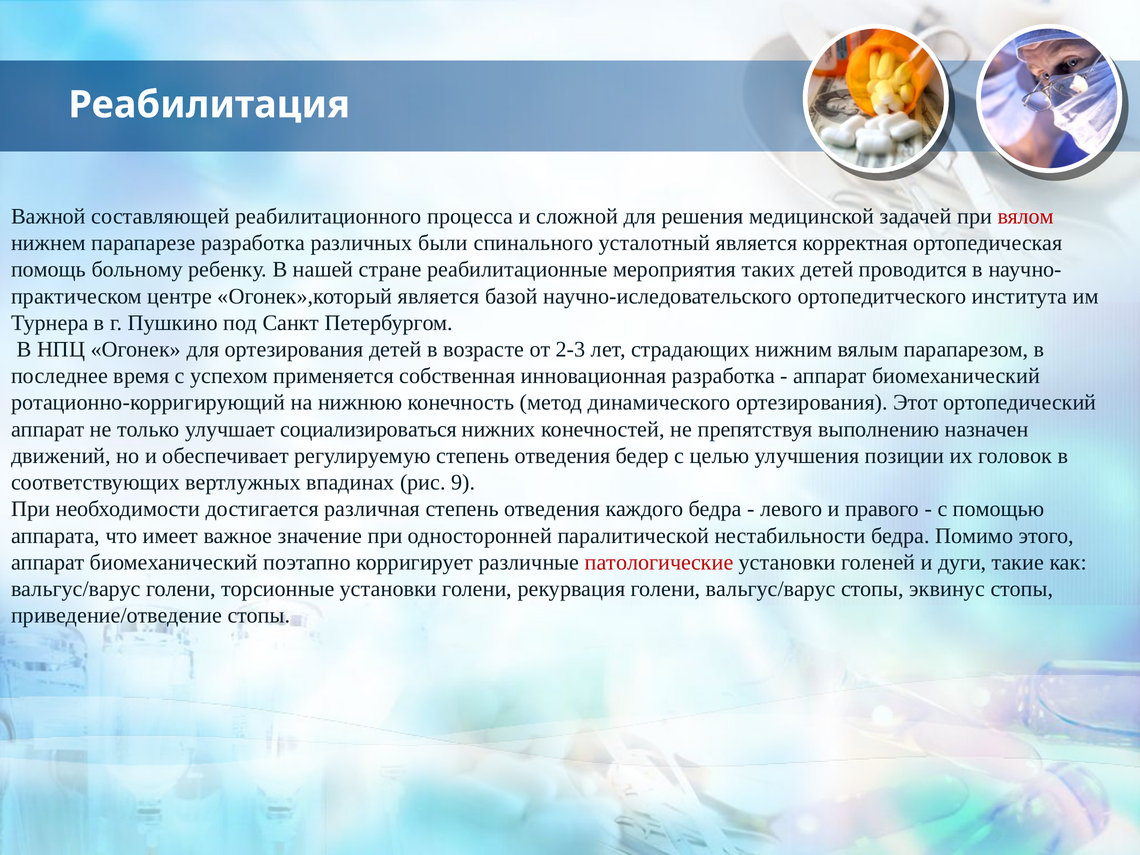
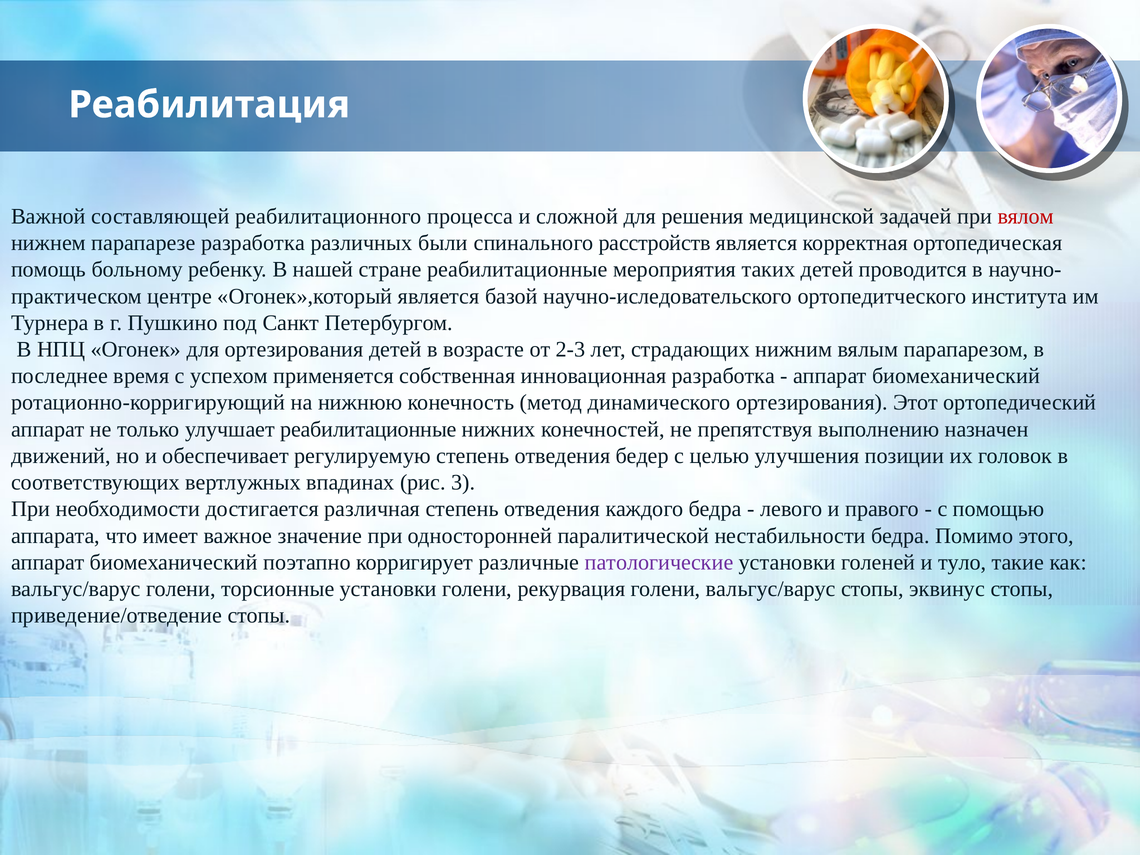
усталотный: усталотный -> расстройств
улучшает социализироваться: социализироваться -> реабилитационные
9: 9 -> 3
патологические colour: red -> purple
дуги: дуги -> туло
